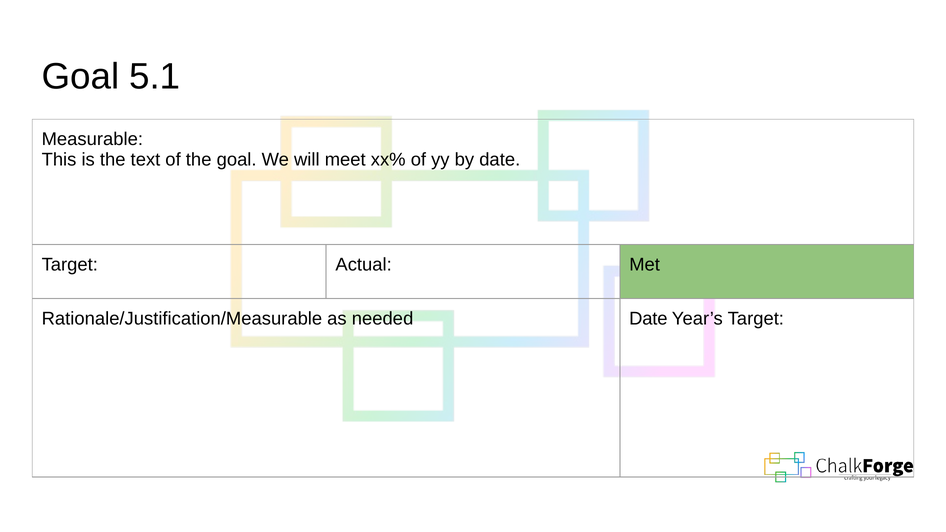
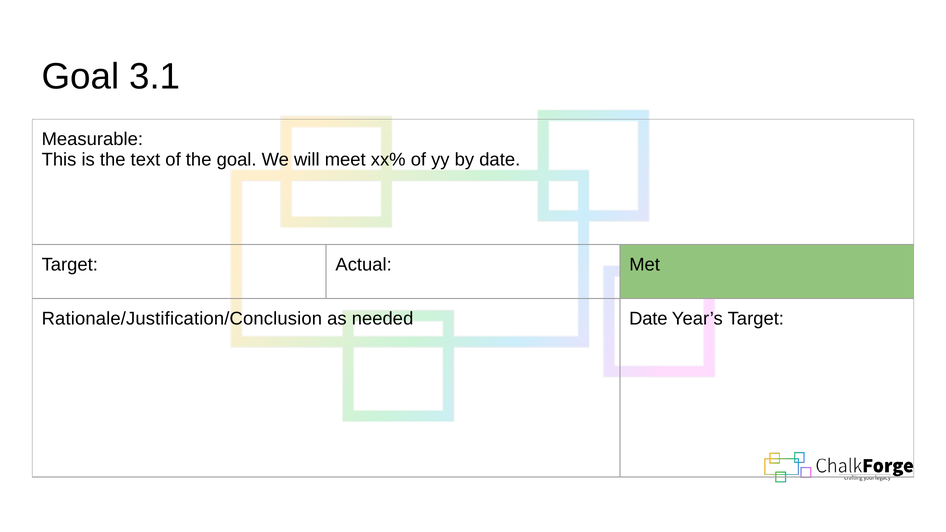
5.1: 5.1 -> 3.1
Rationale/Justification/Measurable: Rationale/Justification/Measurable -> Rationale/Justification/Conclusion
